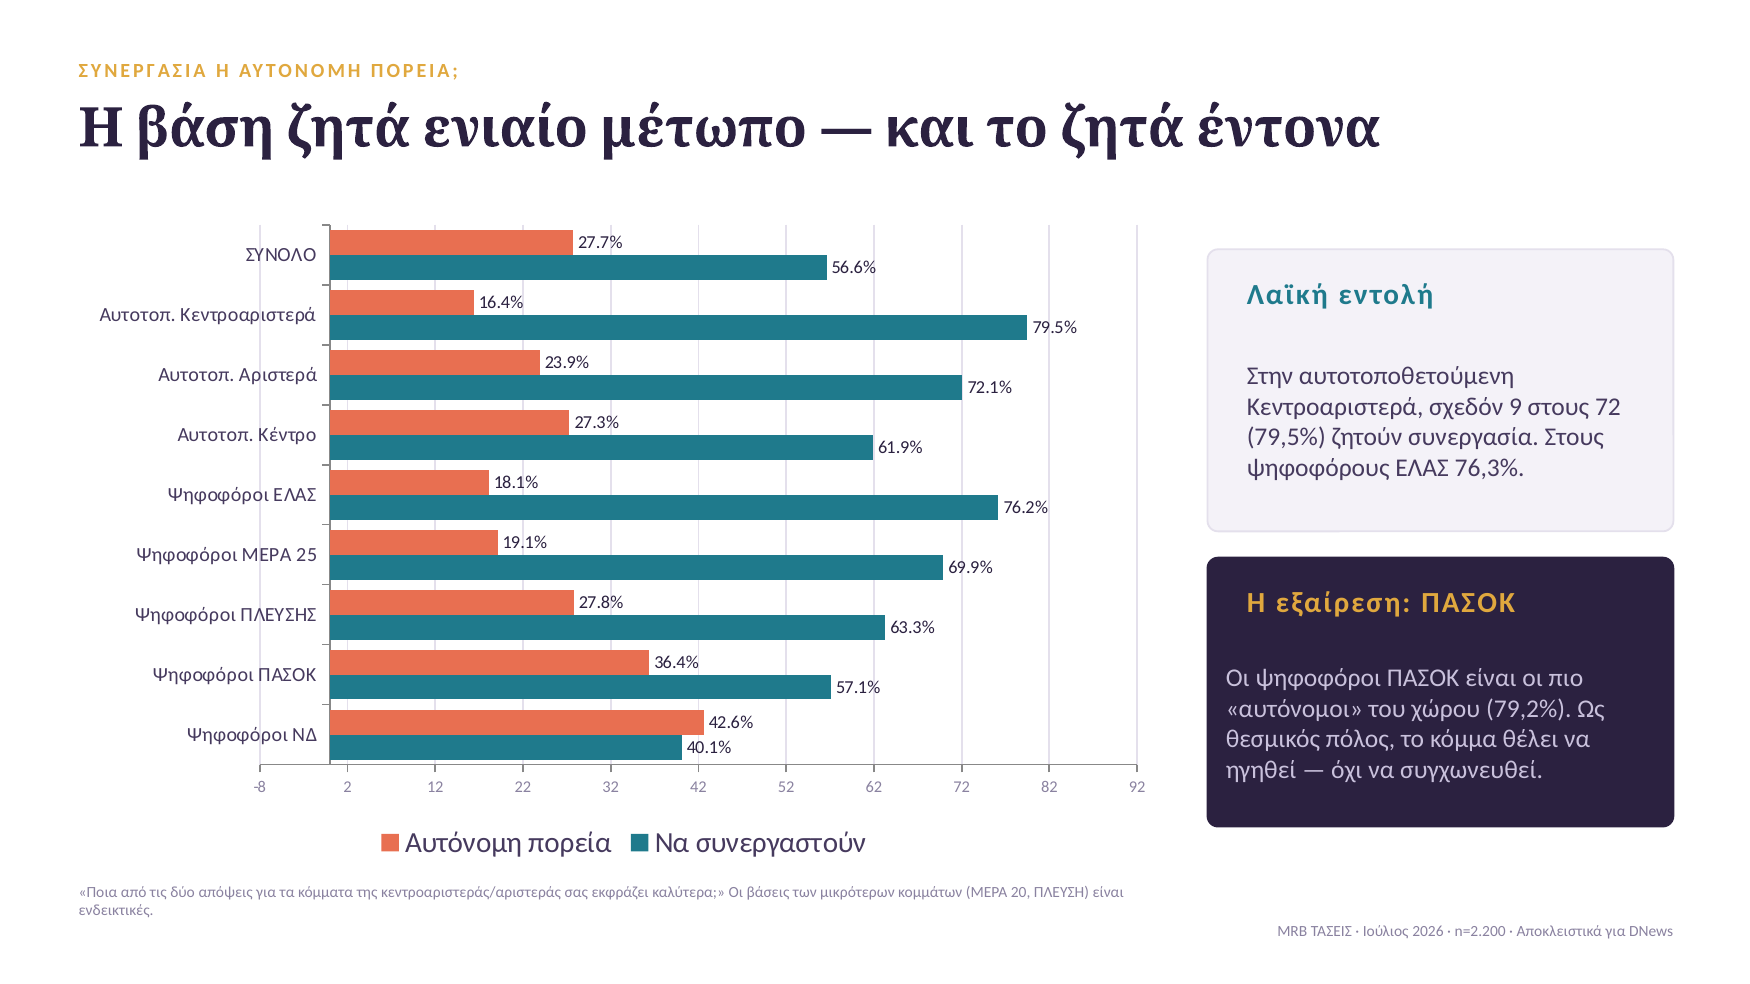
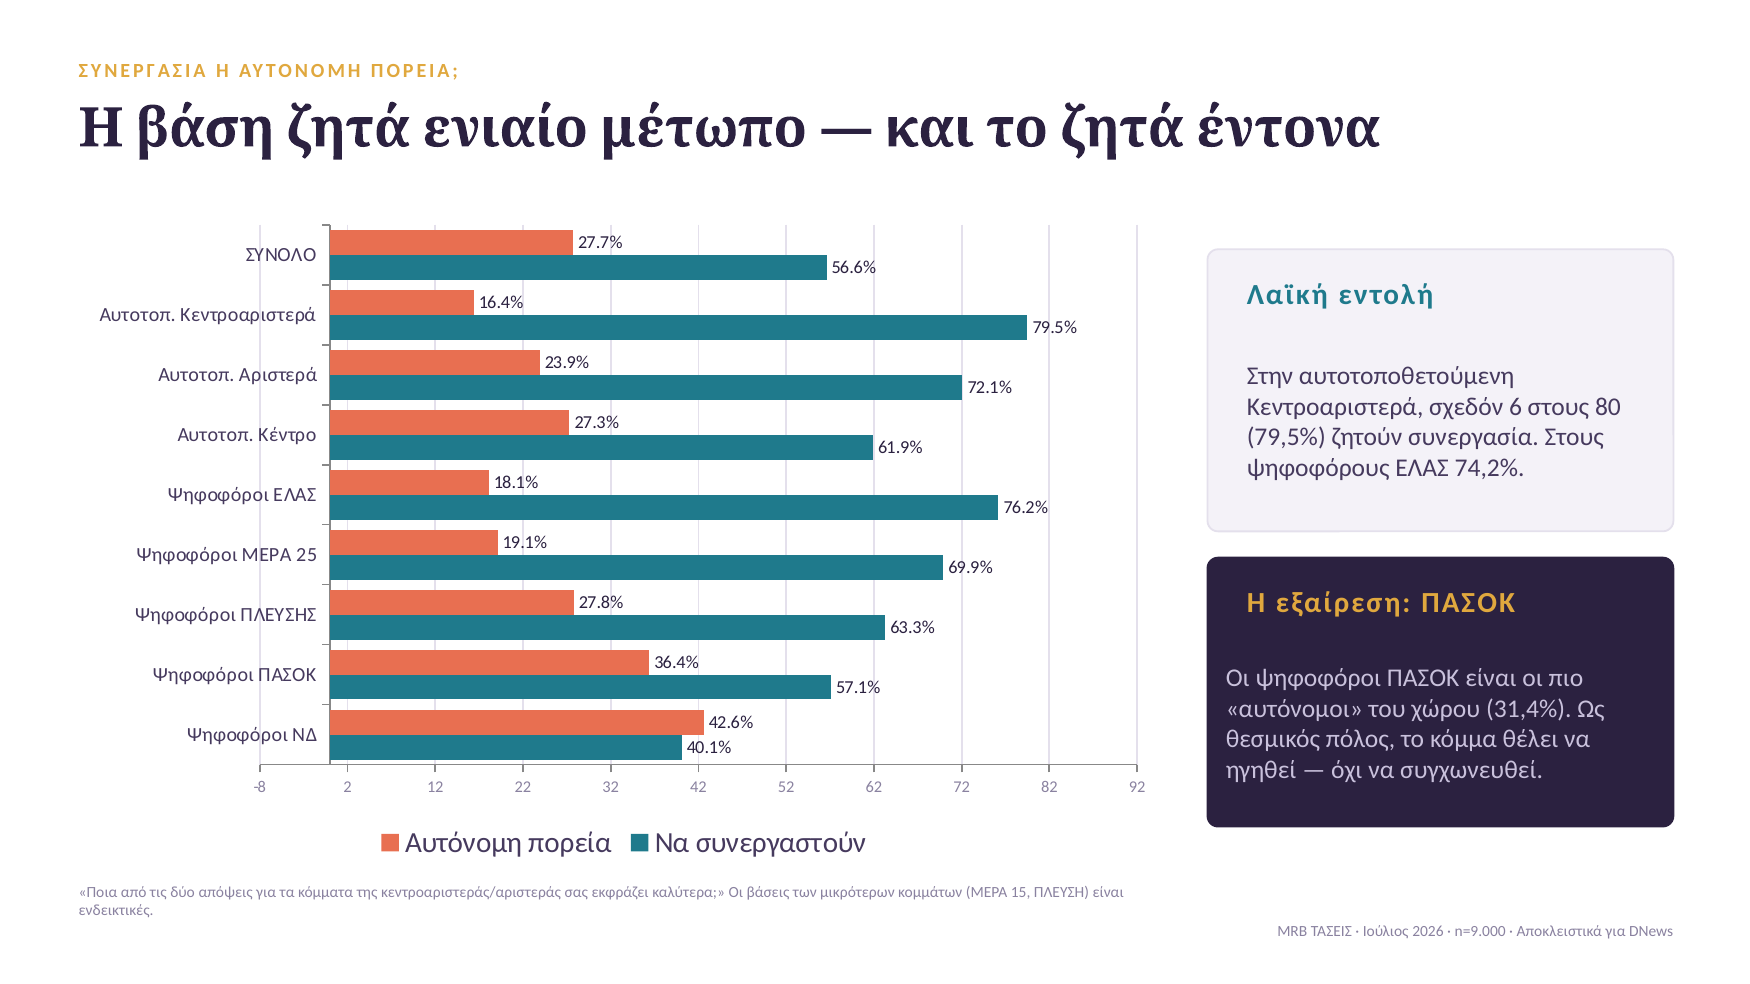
9: 9 -> 6
στους 72: 72 -> 80
76,3%: 76,3% -> 74,2%
79,2%: 79,2% -> 31,4%
20: 20 -> 15
n=2.200: n=2.200 -> n=9.000
